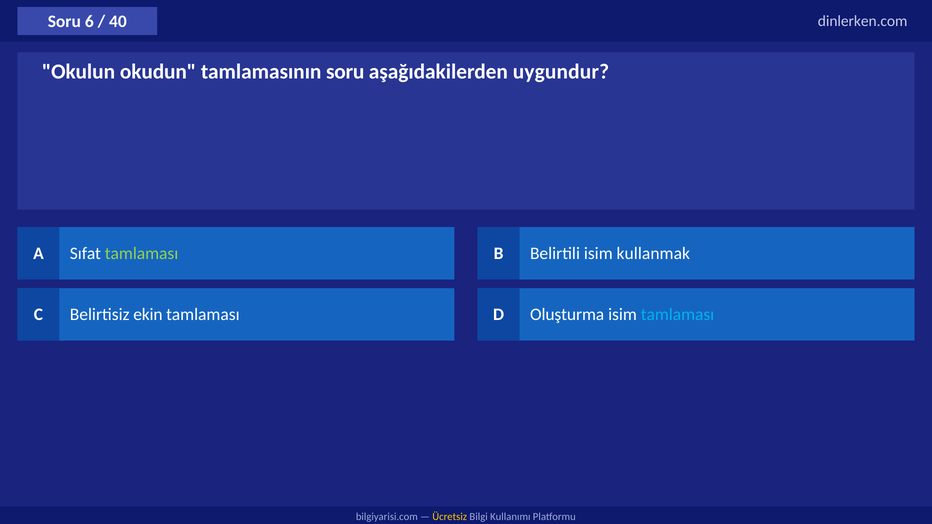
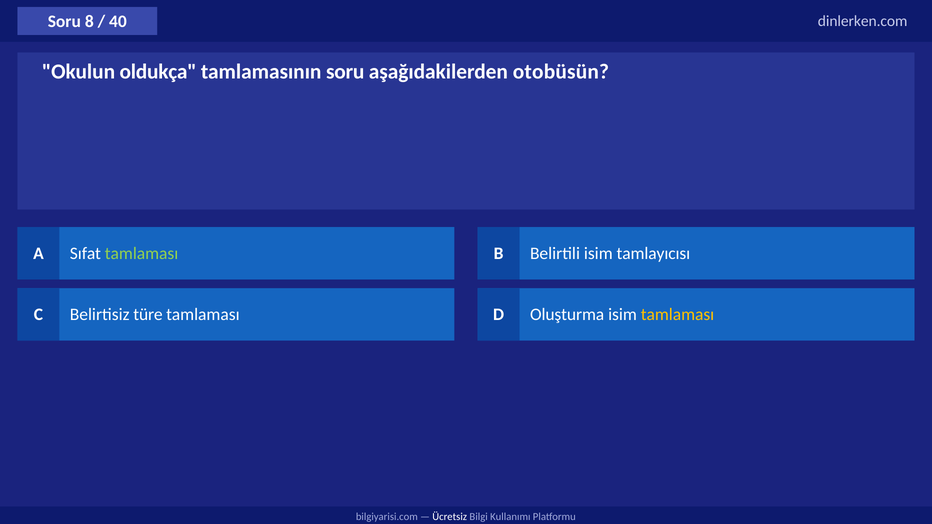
6: 6 -> 8
okudun: okudun -> oldukça
uygundur: uygundur -> otobüsün
kullanmak: kullanmak -> tamlayıcısı
ekin: ekin -> türe
tamlaması at (678, 315) colour: light blue -> yellow
Ücretsiz colour: yellow -> white
